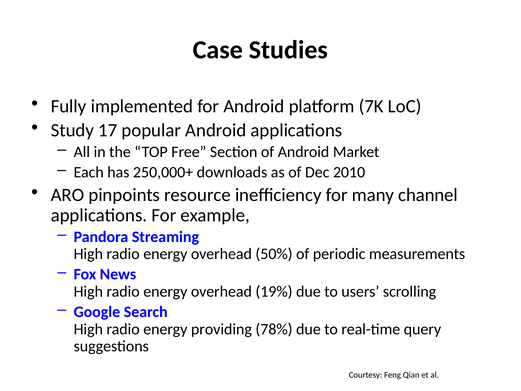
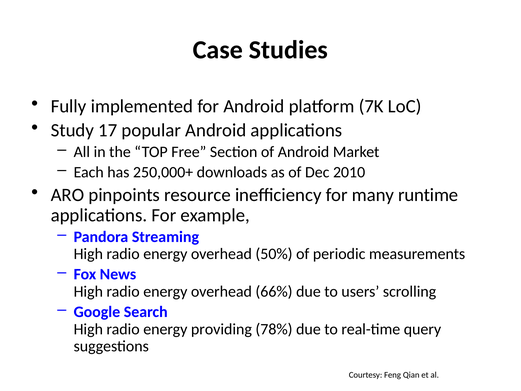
channel: channel -> runtime
19%: 19% -> 66%
